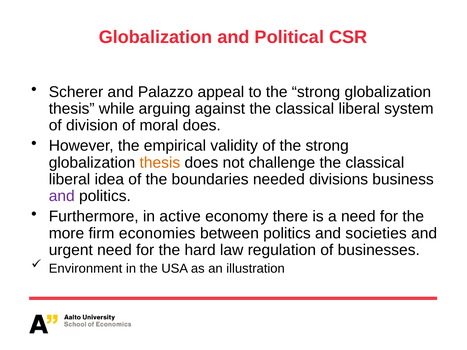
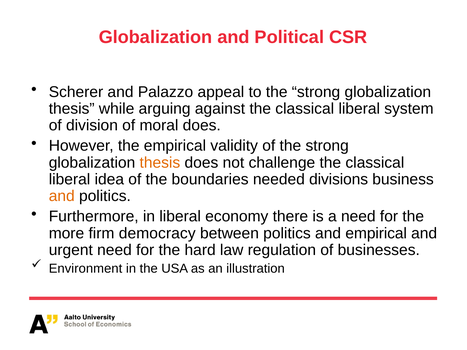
and at (62, 196) colour: purple -> orange
in active: active -> liberal
economies: economies -> democracy
and societies: societies -> empirical
